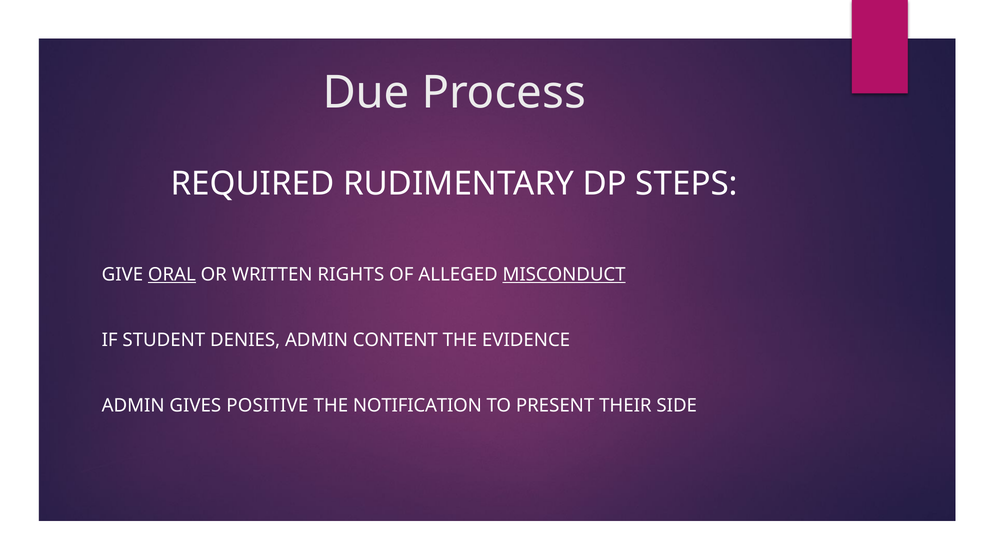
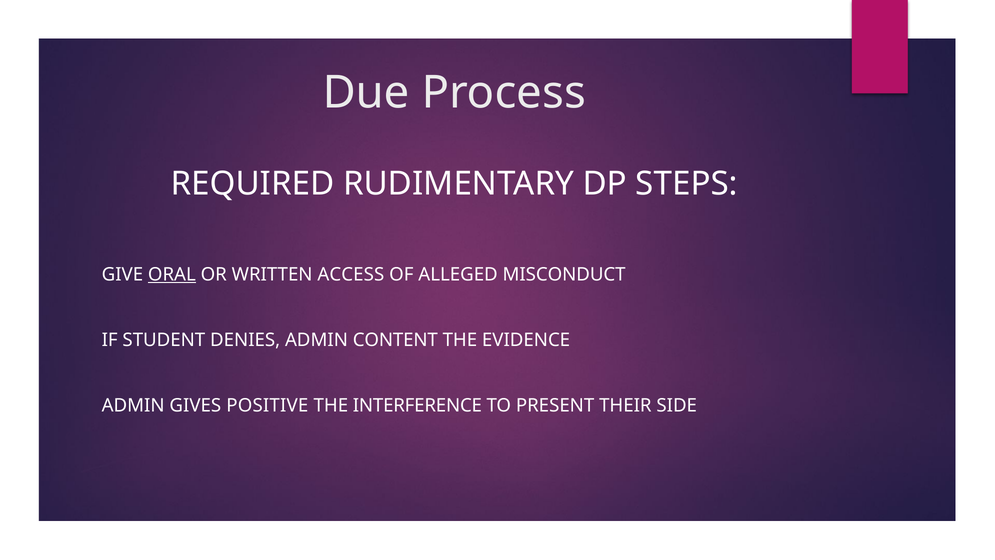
RIGHTS: RIGHTS -> ACCESS
MISCONDUCT underline: present -> none
NOTIFICATION: NOTIFICATION -> INTERFERENCE
